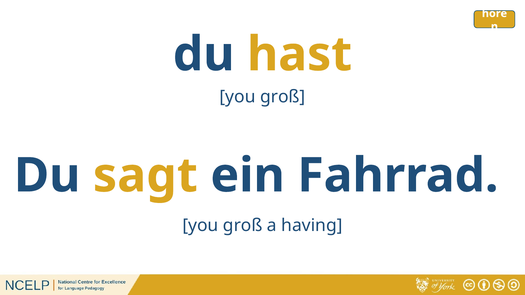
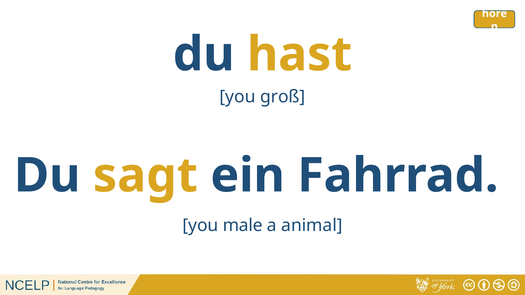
groß at (243, 226): groß -> male
having: having -> animal
